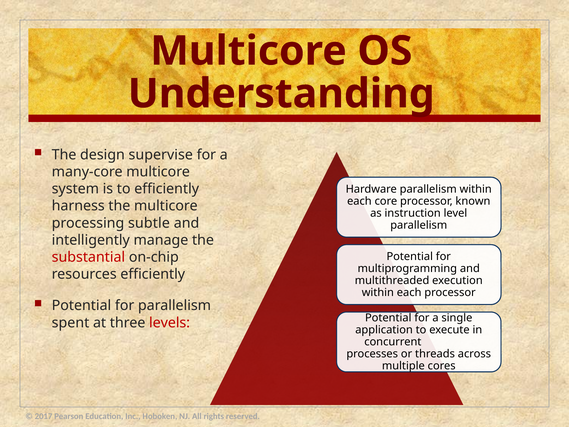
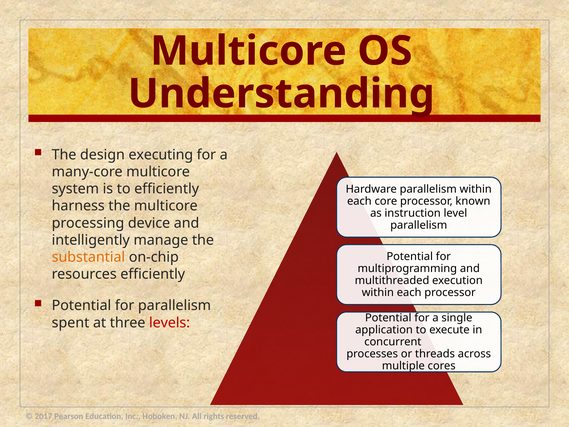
supervise: supervise -> executing
subtle: subtle -> device
substantial colour: red -> orange
